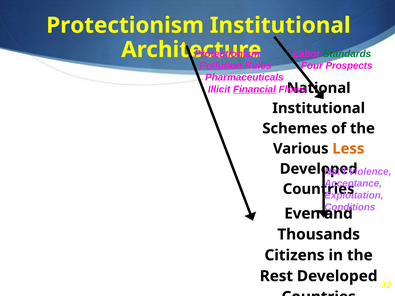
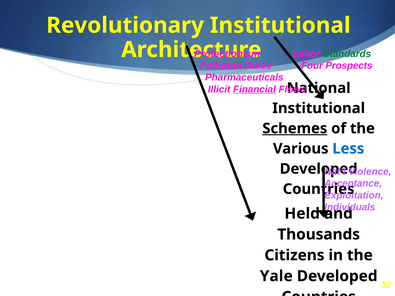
Protectionism at (125, 25): Protectionism -> Revolutionary
Schemes underline: none -> present
Less colour: orange -> blue
Conditions: Conditions -> Individuals
Even: Even -> Held
Rest: Rest -> Yale
